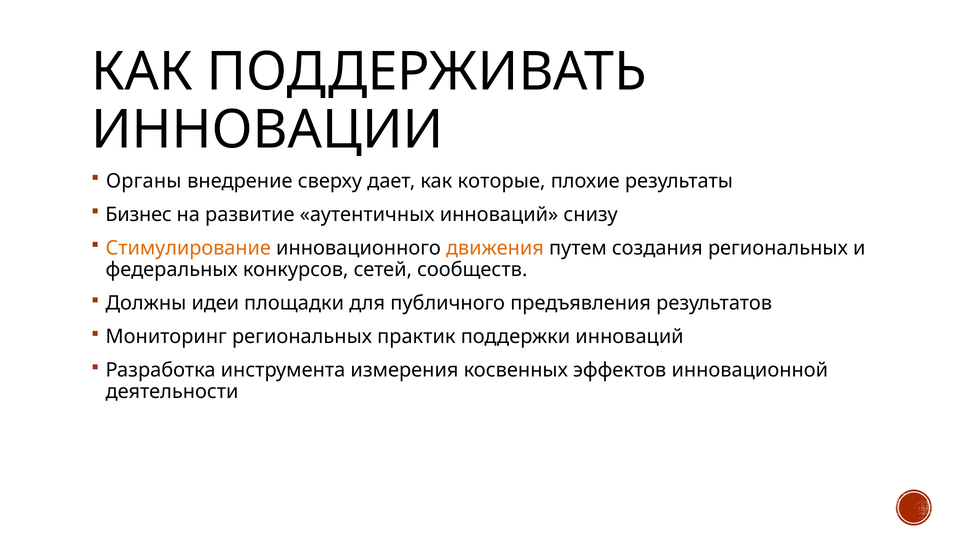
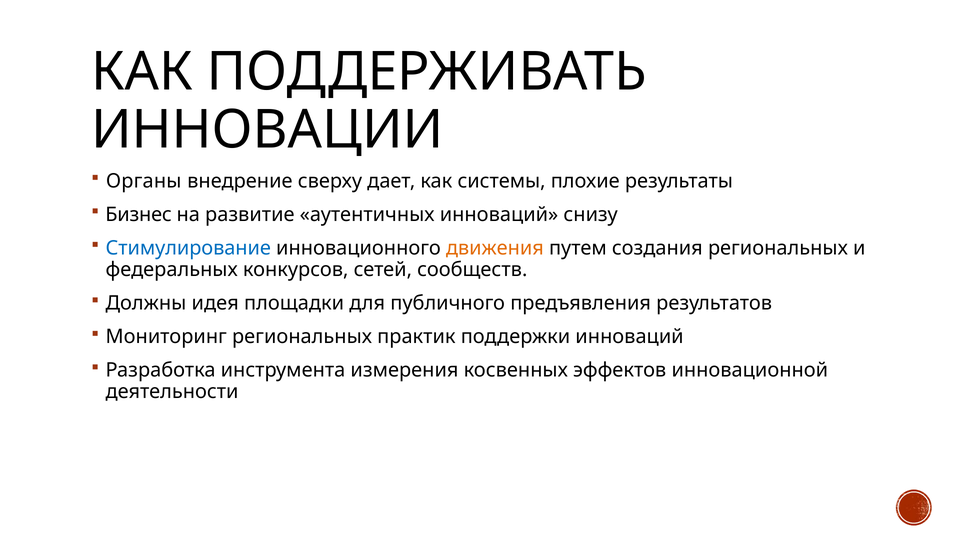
которые: которые -> системы
Стимулирование colour: orange -> blue
идеи: идеи -> идея
